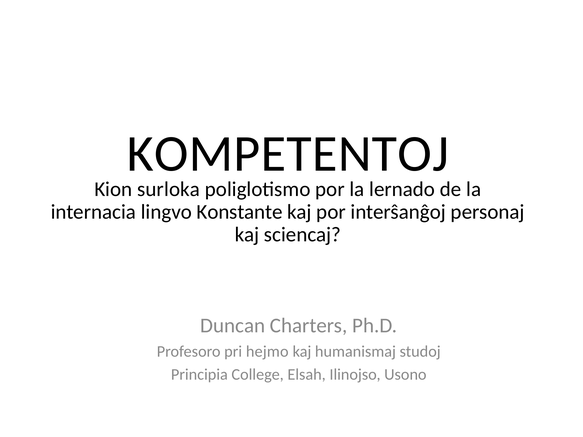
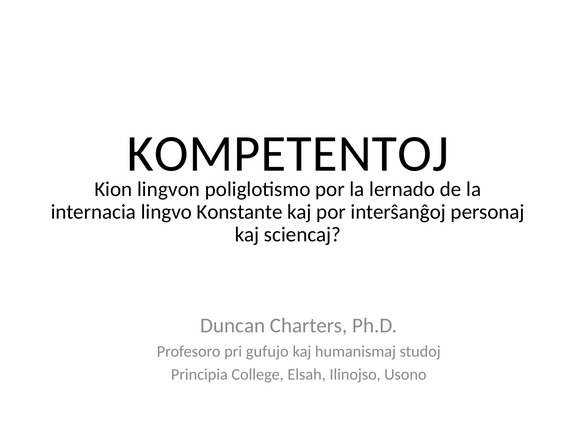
surloka: surloka -> lingvon
hejmo: hejmo -> gufujo
